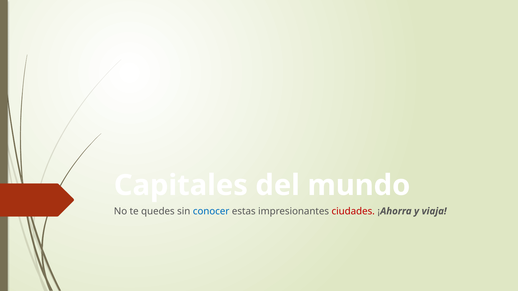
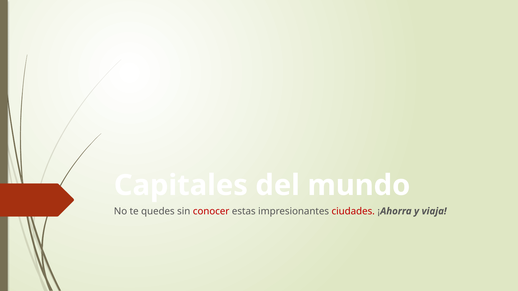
conocer colour: blue -> red
